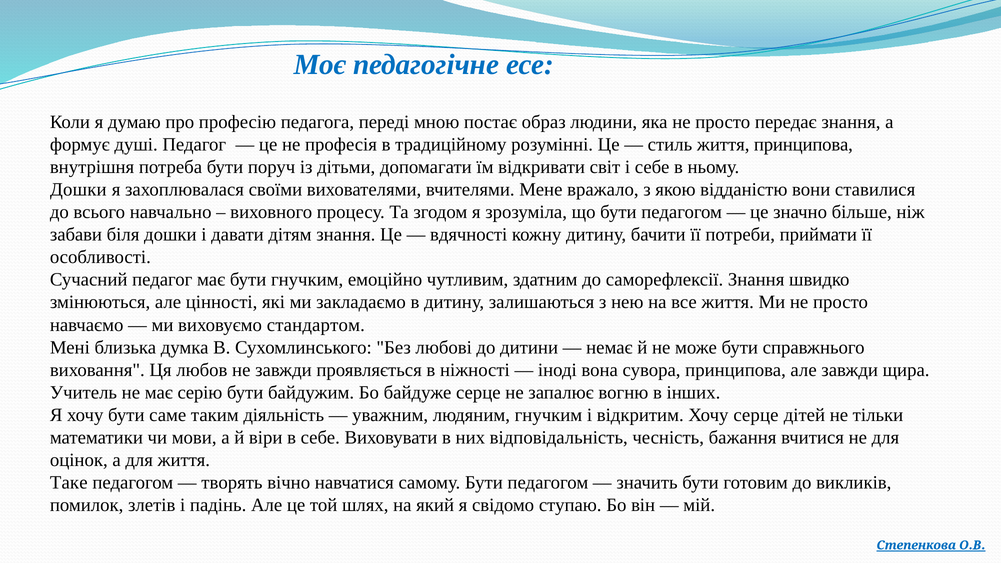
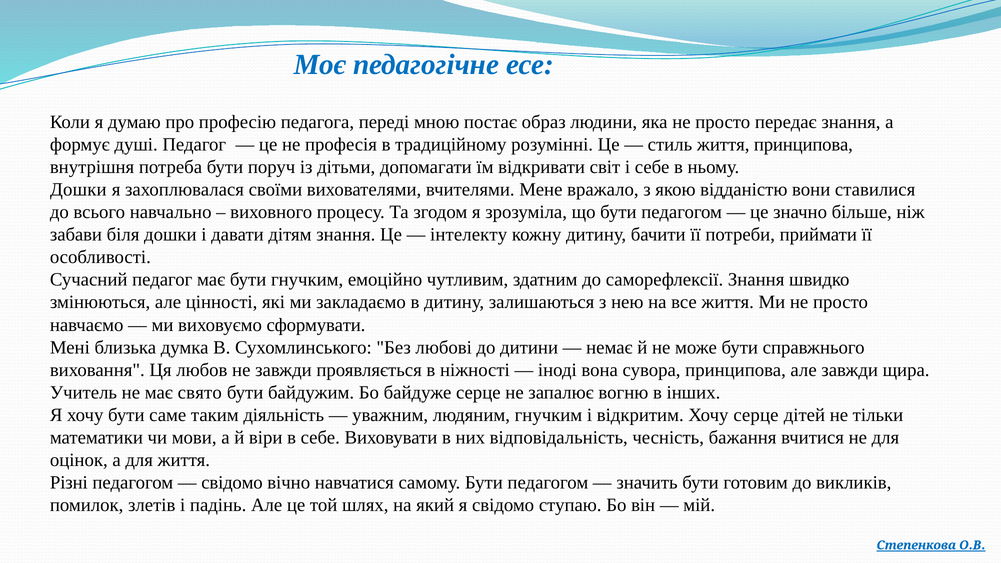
вдячності: вдячності -> інтелекту
стандартом: стандартом -> сформувати
серію: серію -> свято
Таке: Таке -> Різні
творять at (232, 482): творять -> свідомо
